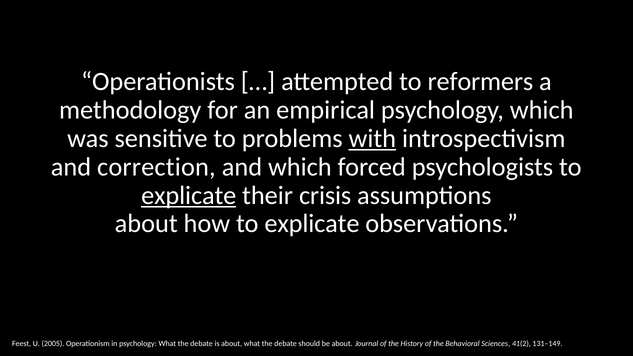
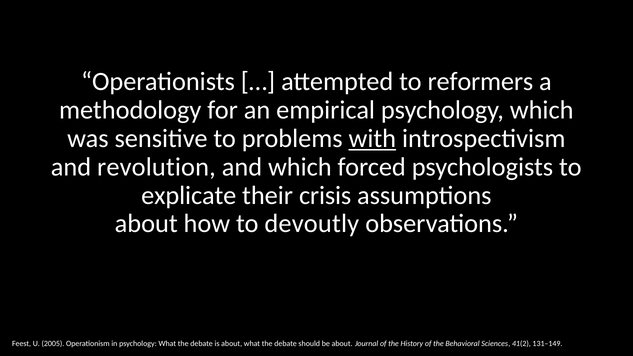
correction: correction -> revolution
explicate at (189, 195) underline: present -> none
how to explicate: explicate -> devoutly
